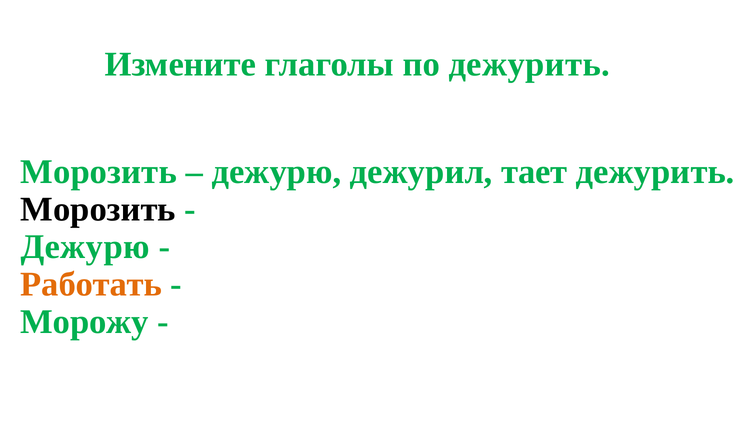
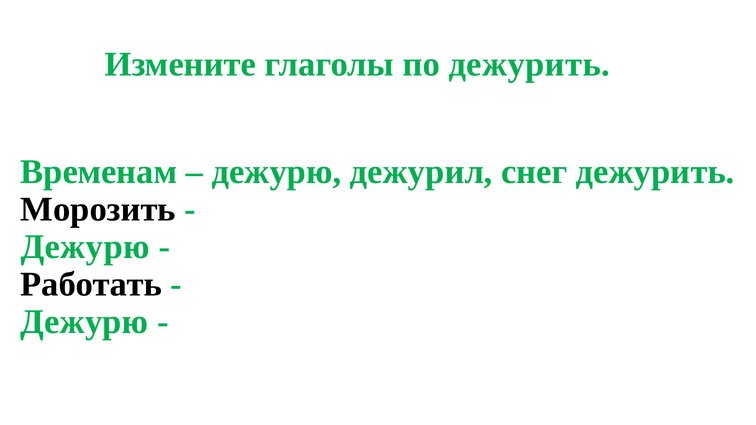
Морозить at (99, 172): Морозить -> Временам
тает: тает -> снег
Работать colour: orange -> black
Морожу at (84, 322): Морожу -> Дежурю
